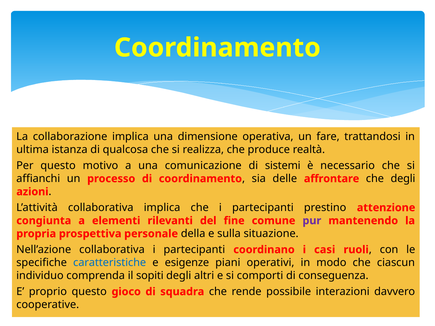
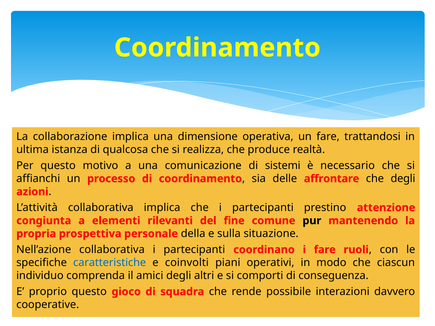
pur colour: purple -> black
i casi: casi -> fare
esigenze: esigenze -> coinvolti
sopiti: sopiti -> amici
